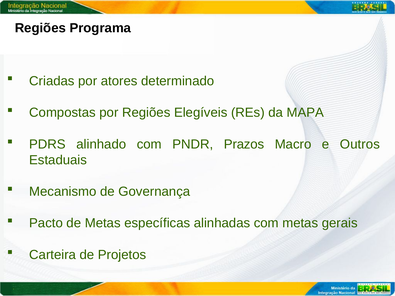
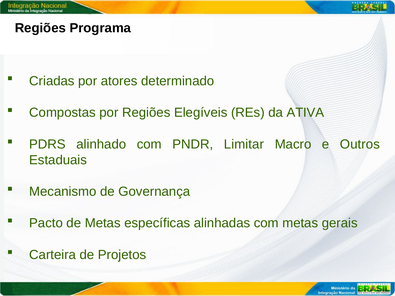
MAPA: MAPA -> ATIVA
Prazos: Prazos -> Limitar
